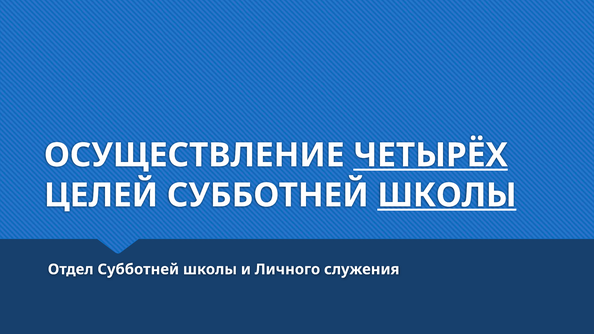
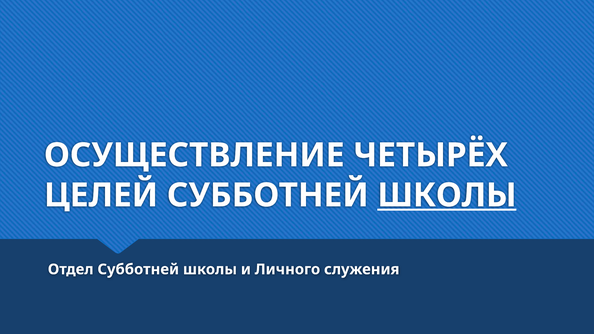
ЧЕТЫРЁХ underline: present -> none
